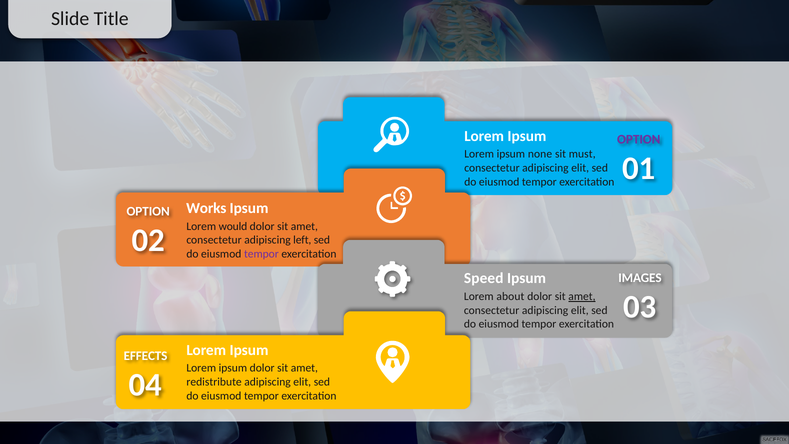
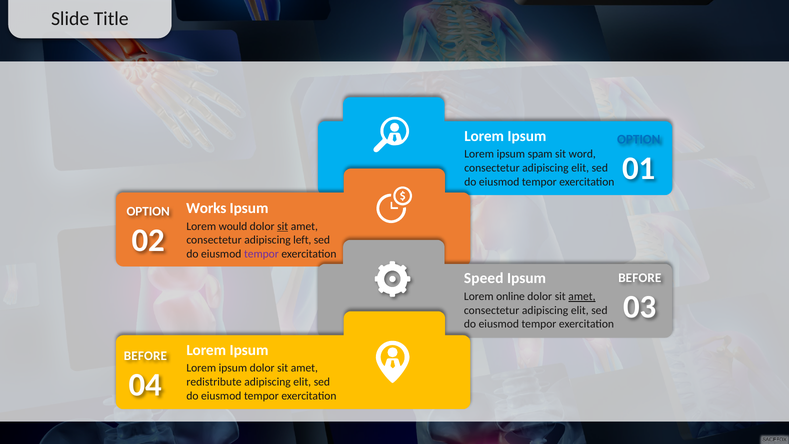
OPTION at (639, 139) colour: purple -> blue
none: none -> spam
must: must -> word
sit at (283, 226) underline: none -> present
IMAGES at (640, 278): IMAGES -> BEFORE
about: about -> online
EFFECTS at (146, 356): EFFECTS -> BEFORE
